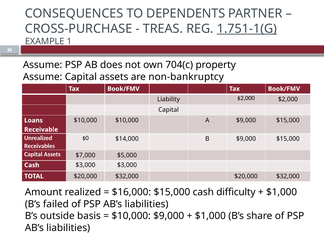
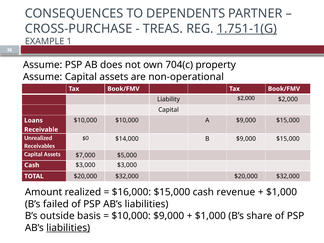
non-bankruptcy: non-bankruptcy -> non-operational
difficulty: difficulty -> revenue
liabilities at (68, 228) underline: none -> present
